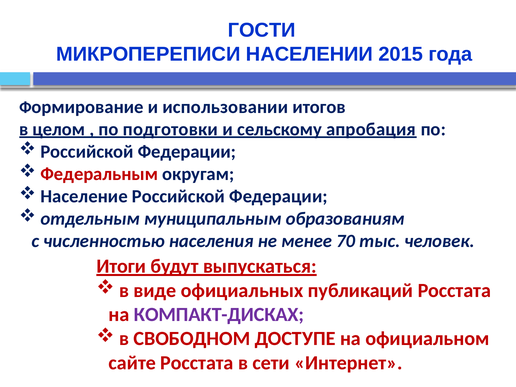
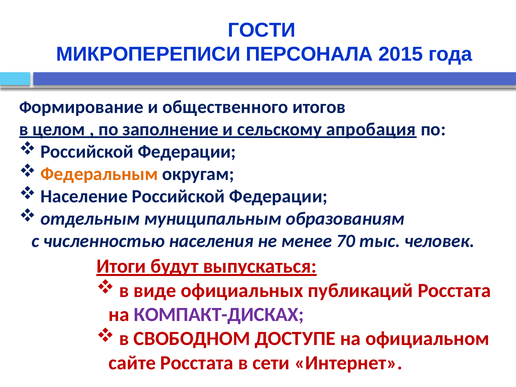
НАСЕЛЕНИИ: НАСЕЛЕНИИ -> ПЕРСОНАЛА
использовании: использовании -> общественного
подготовки: подготовки -> заполнение
Федеральным colour: red -> orange
